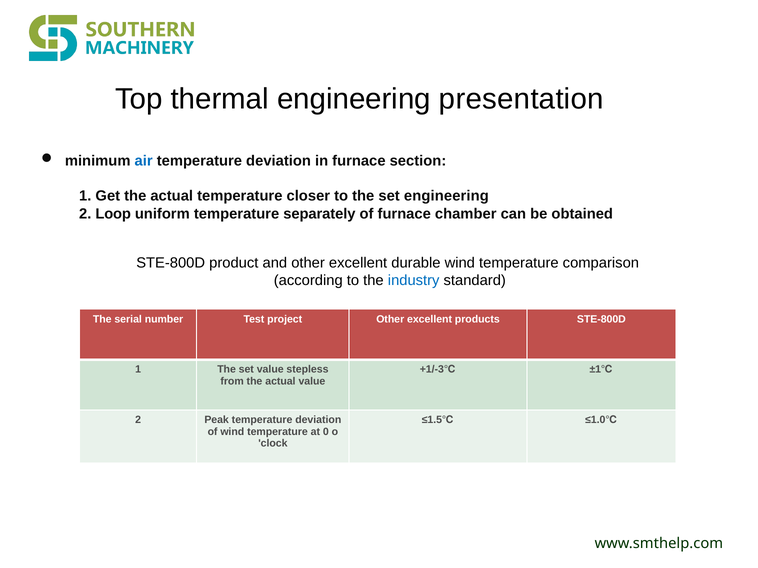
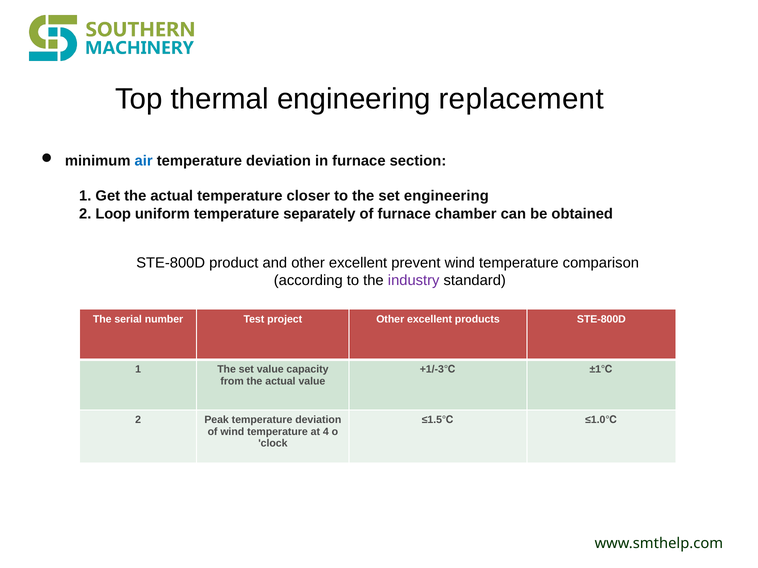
presentation: presentation -> replacement
durable: durable -> prevent
industry colour: blue -> purple
stepless: stepless -> capacity
0: 0 -> 4
